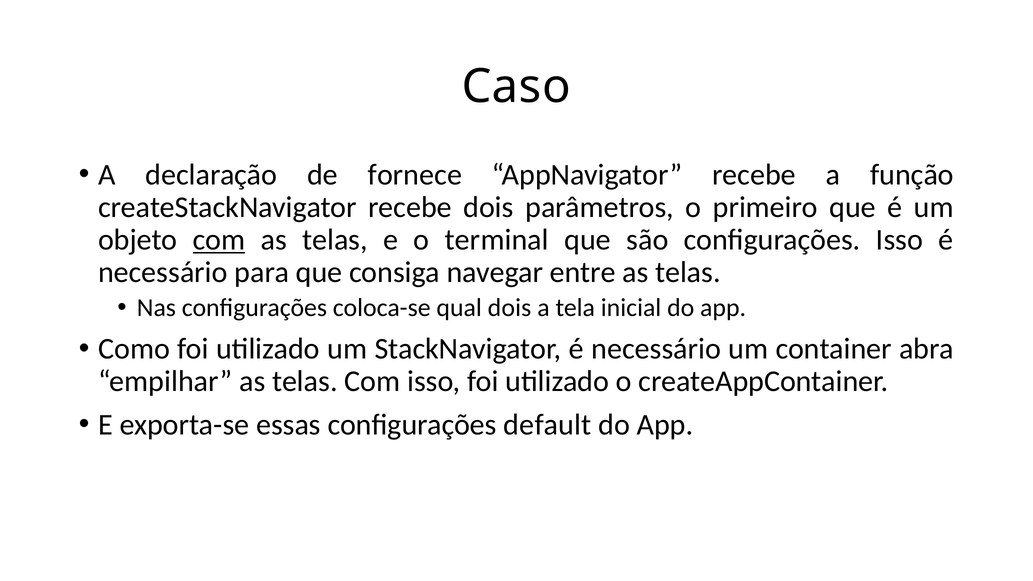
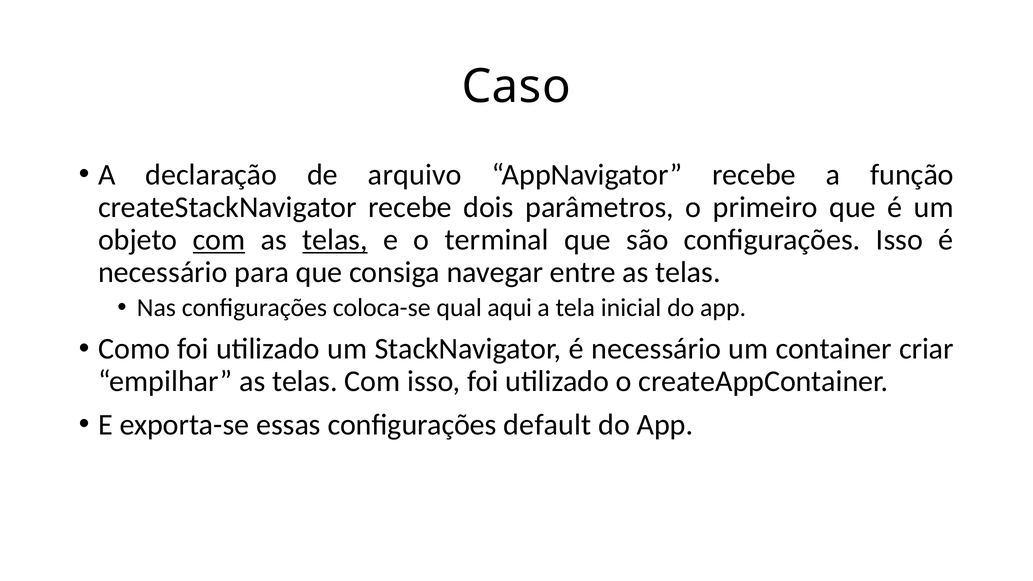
fornece: fornece -> arquivo
telas at (335, 240) underline: none -> present
qual dois: dois -> aqui
abra: abra -> criar
